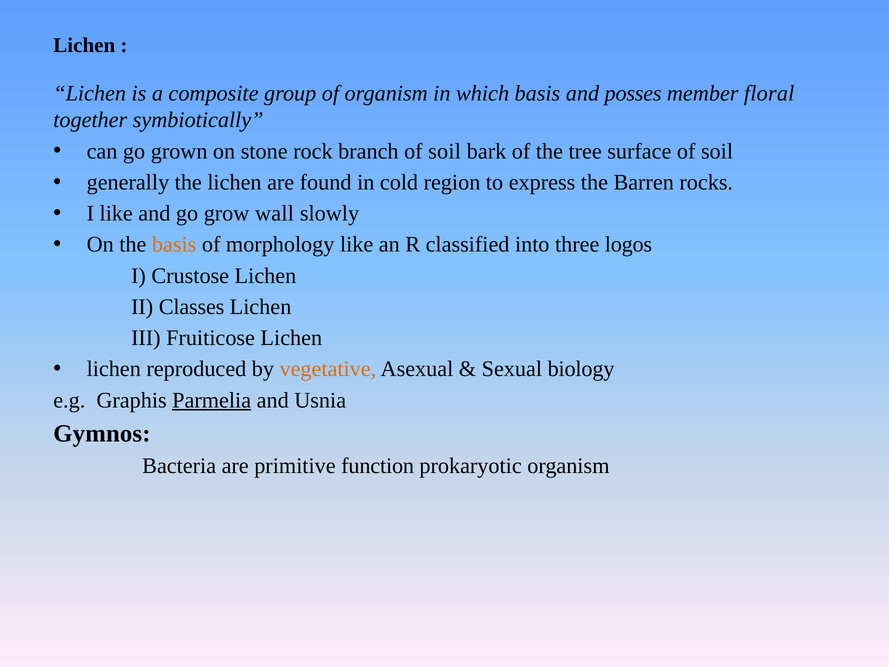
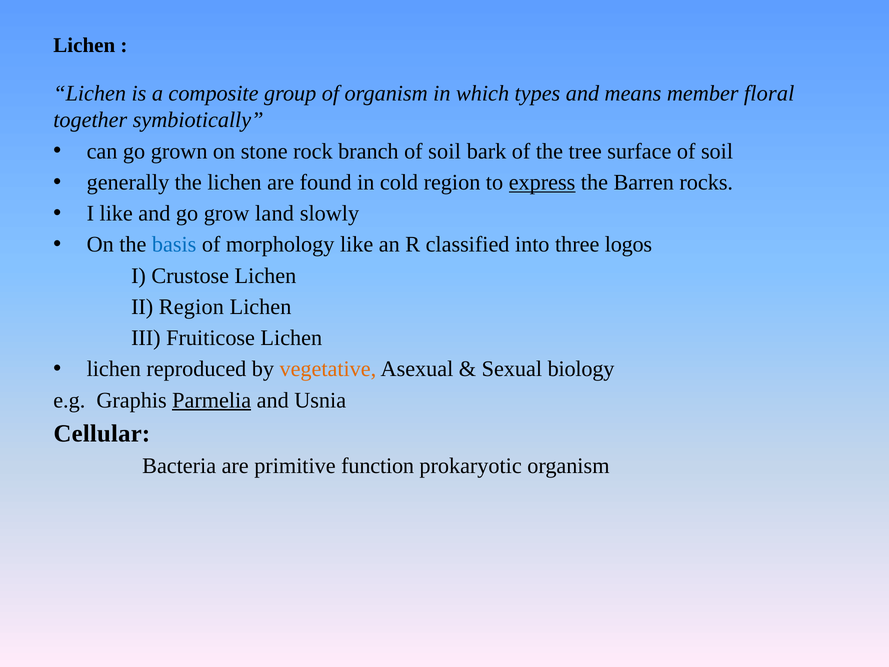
which basis: basis -> types
posses: posses -> means
express underline: none -> present
wall: wall -> land
basis at (174, 245) colour: orange -> blue
II Classes: Classes -> Region
Gymnos: Gymnos -> Cellular
